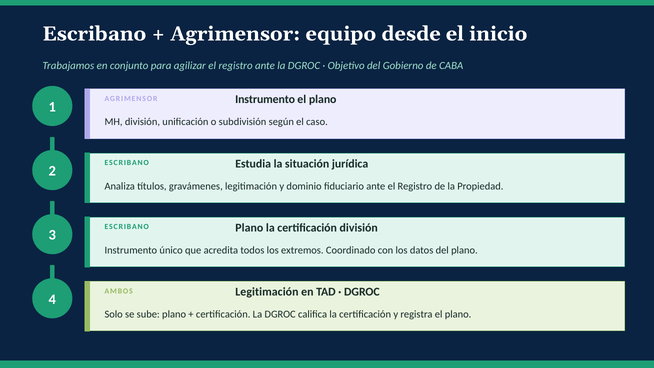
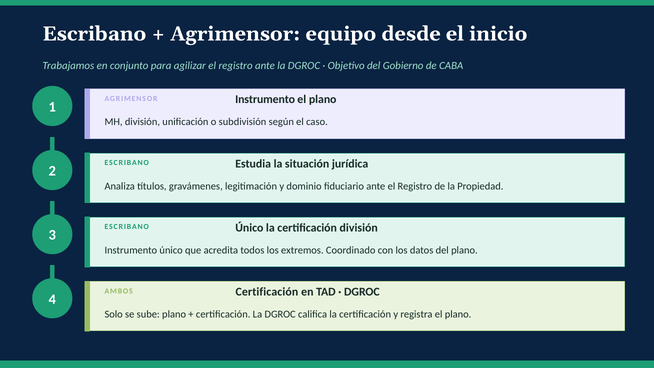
ESCRIBANO Plano: Plano -> Único
AMBOS Legitimación: Legitimación -> Certificación
